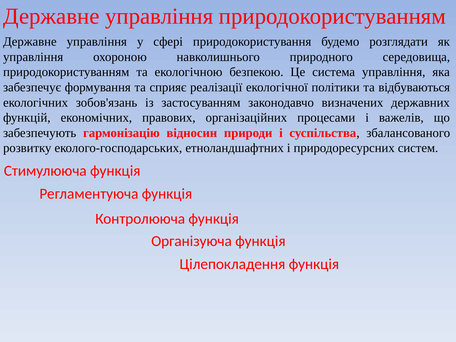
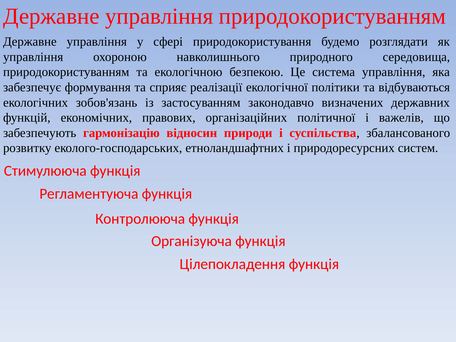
процесами: процесами -> політичної
